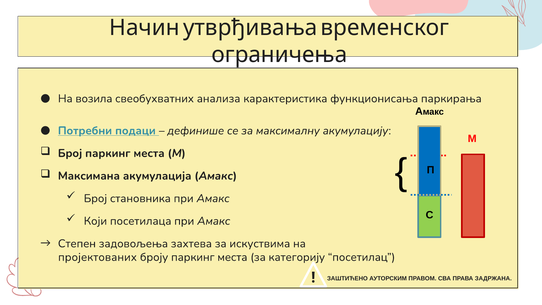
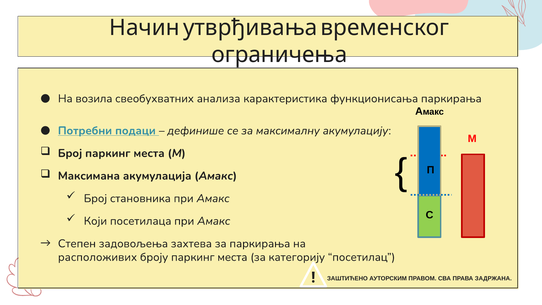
за искуствима: искуствима -> паркирања
пројектованих: пројектованих -> расположивих
